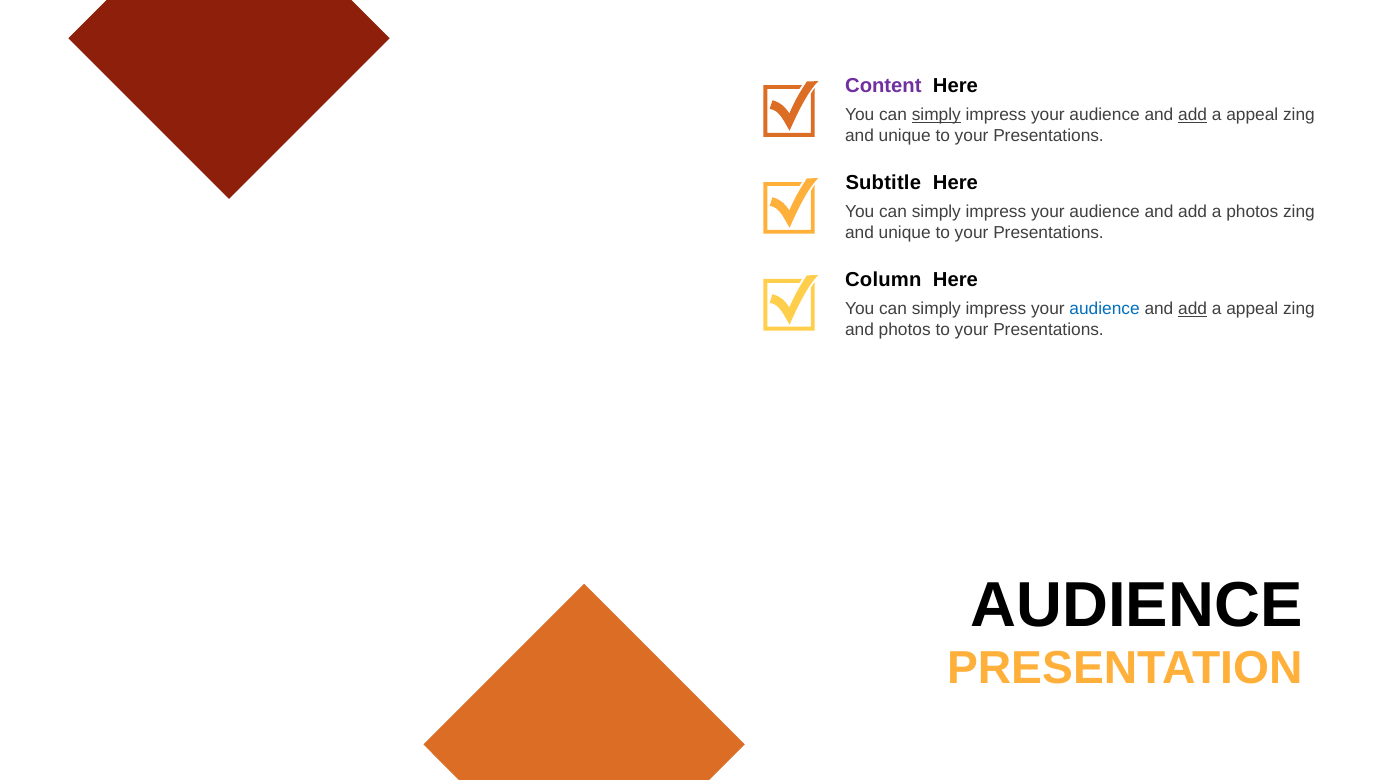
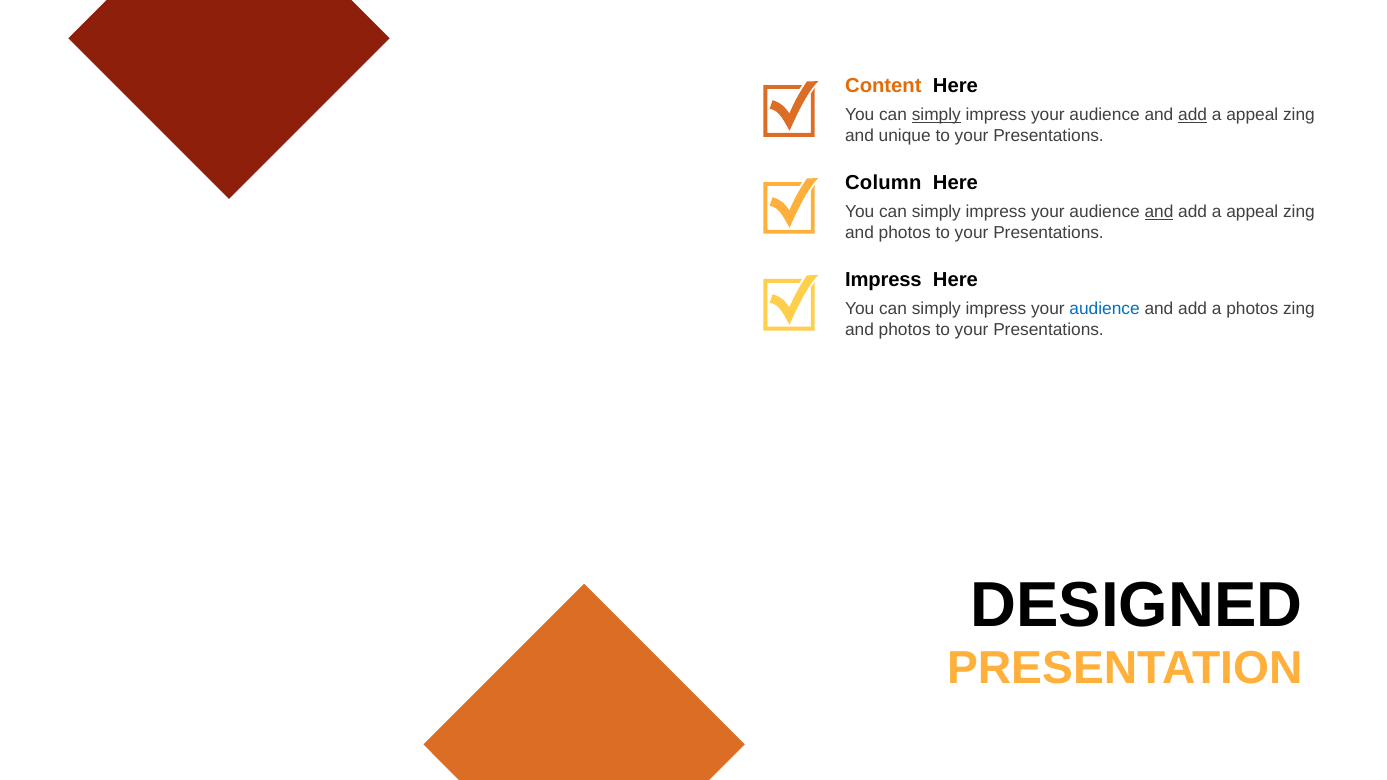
Content colour: purple -> orange
Subtitle: Subtitle -> Column
and at (1159, 212) underline: none -> present
photos at (1252, 212): photos -> appeal
unique at (905, 233): unique -> photos
Column at (883, 280): Column -> Impress
add at (1193, 309) underline: present -> none
appeal at (1252, 309): appeal -> photos
AUDIENCE at (1137, 606): AUDIENCE -> DESIGNED
